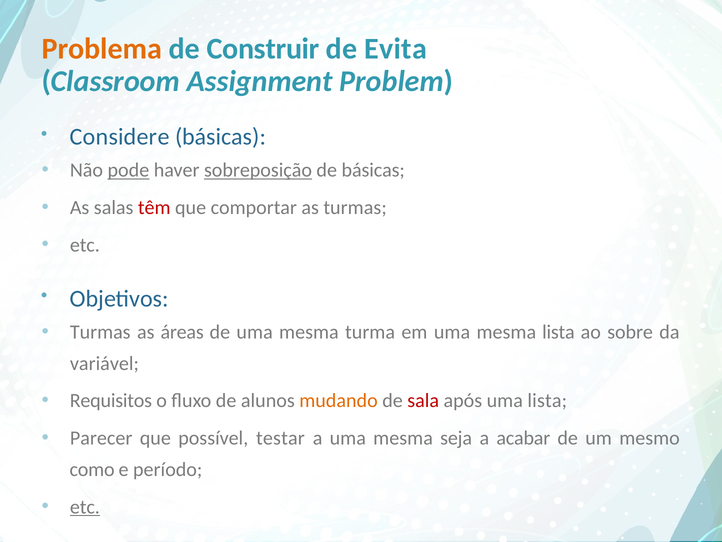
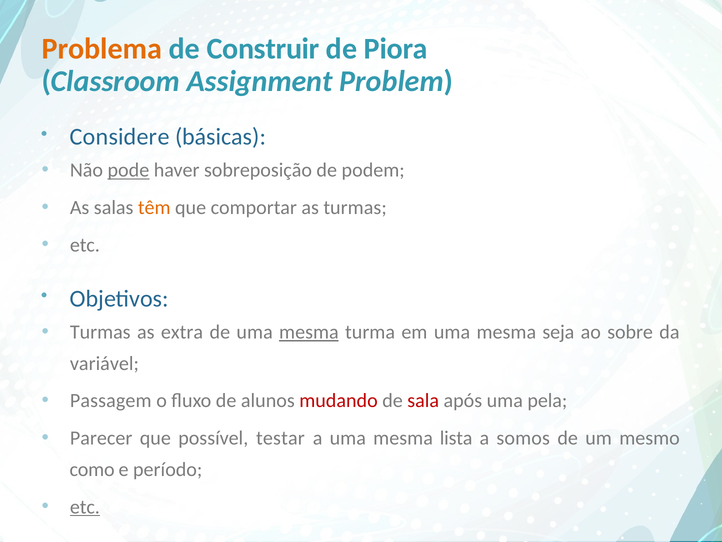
Evita: Evita -> Piora
sobreposição underline: present -> none
de básicas: básicas -> podem
têm colour: red -> orange
áreas: áreas -> extra
mesma at (309, 332) underline: none -> present
mesma lista: lista -> seja
Requisitos: Requisitos -> Passagem
mudando colour: orange -> red
uma lista: lista -> pela
seja: seja -> lista
acabar: acabar -> somos
